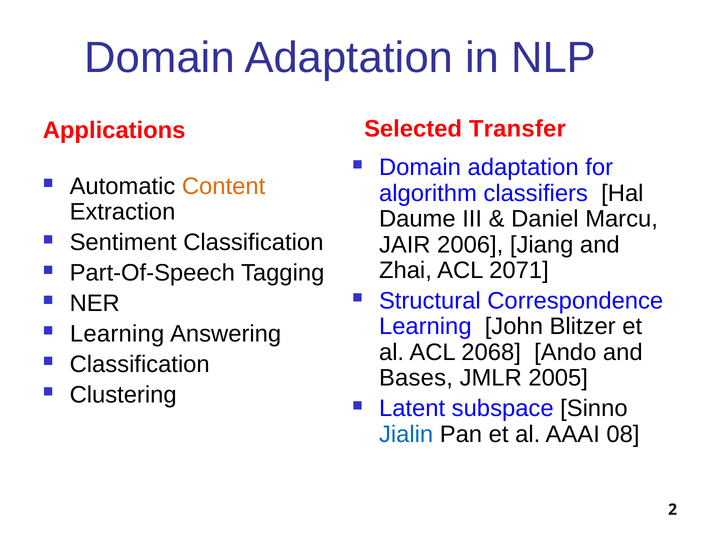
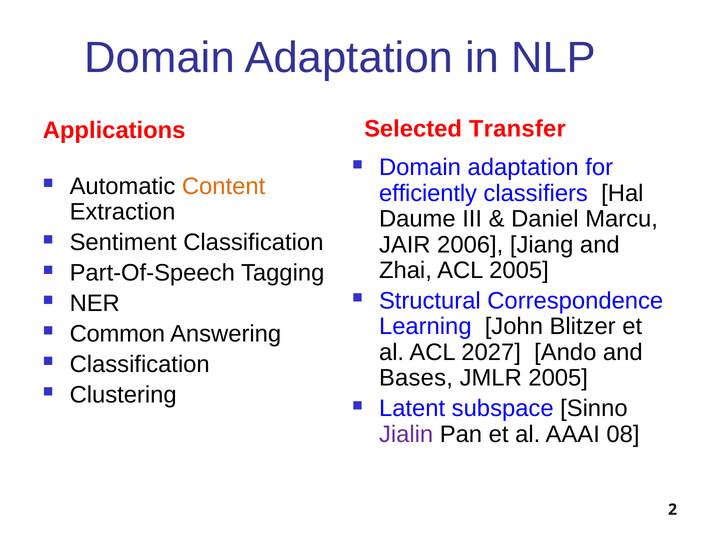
algorithm: algorithm -> efficiently
ACL 2071: 2071 -> 2005
Learning at (117, 334): Learning -> Common
2068: 2068 -> 2027
Jialin colour: blue -> purple
